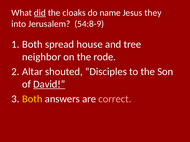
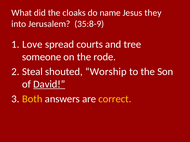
did underline: present -> none
54:8-9: 54:8-9 -> 35:8-9
Both at (32, 44): Both -> Love
house: house -> courts
neighbor: neighbor -> someone
Altar: Altar -> Steal
Disciples: Disciples -> Worship
correct colour: pink -> yellow
